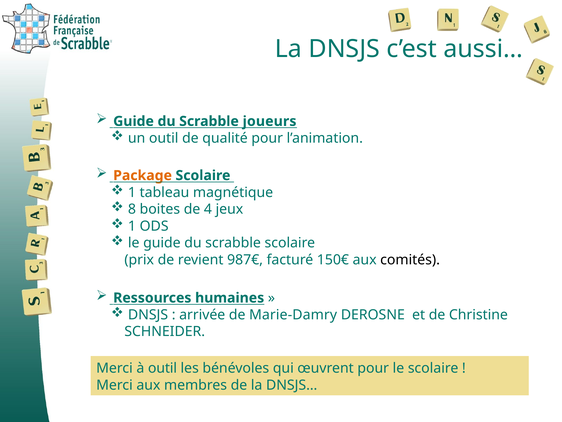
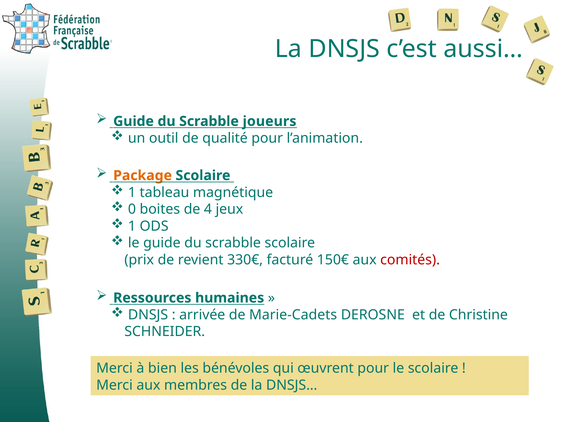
8: 8 -> 0
987€: 987€ -> 330€
comités colour: black -> red
Marie-Damry: Marie-Damry -> Marie-Cadets
à outil: outil -> bien
